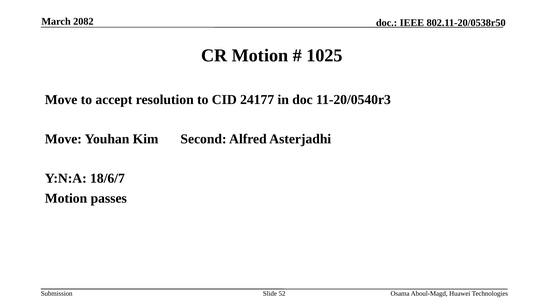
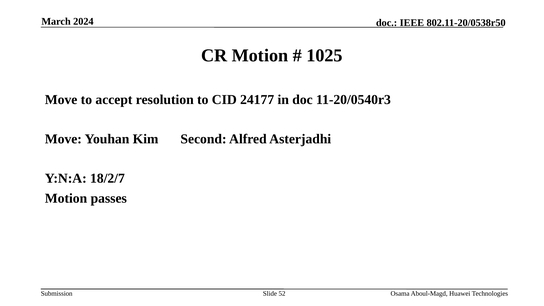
2082: 2082 -> 2024
18/6/7: 18/6/7 -> 18/2/7
